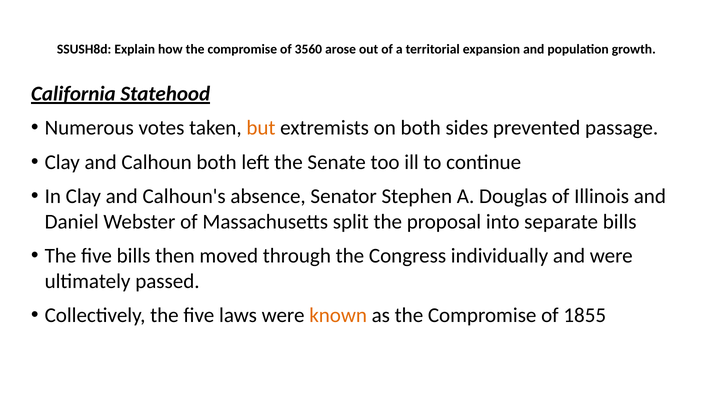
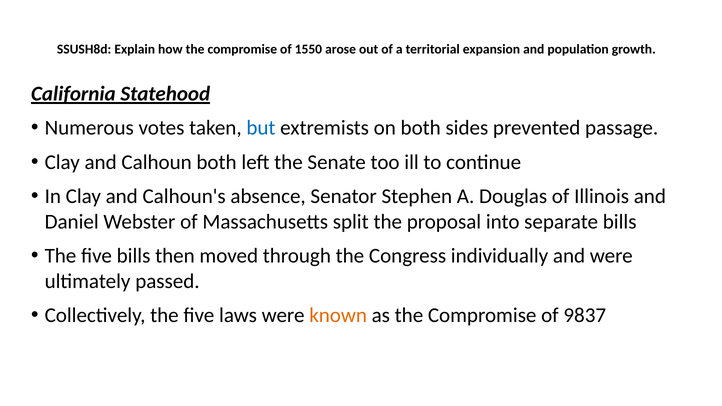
3560: 3560 -> 1550
but colour: orange -> blue
1855: 1855 -> 9837
